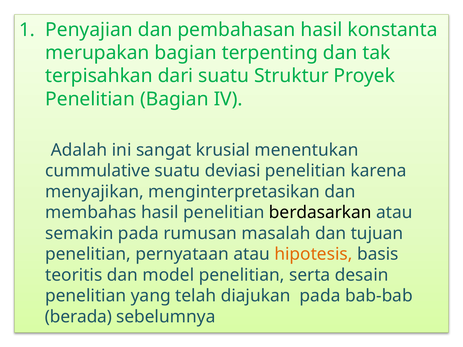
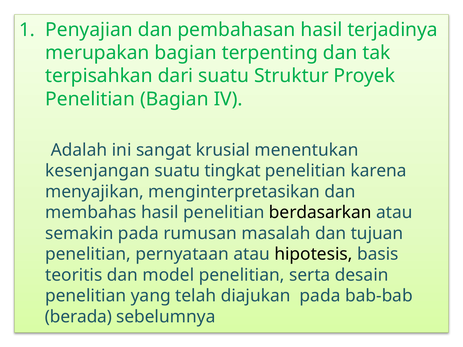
konstanta: konstanta -> terjadinya
cummulative: cummulative -> kesenjangan
deviasi: deviasi -> tingkat
hipotesis colour: orange -> black
